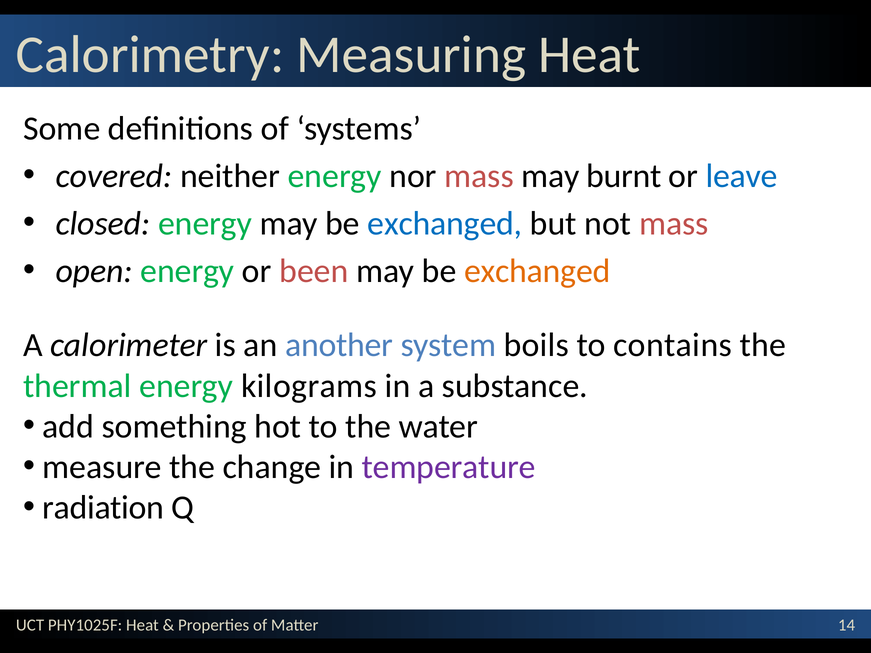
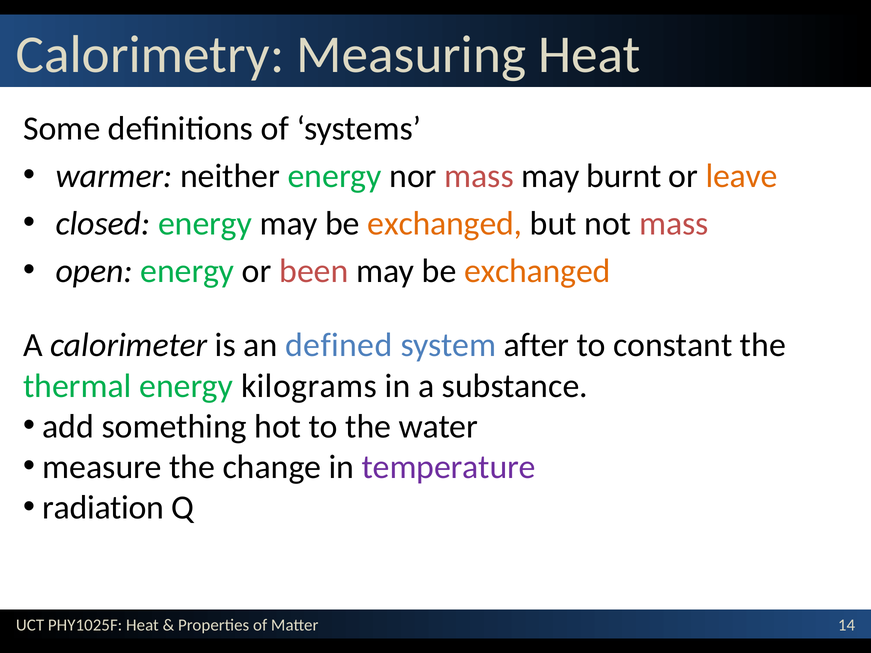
covered: covered -> warmer
leave colour: blue -> orange
exchanged at (445, 224) colour: blue -> orange
another: another -> defined
boils: boils -> after
contains: contains -> constant
